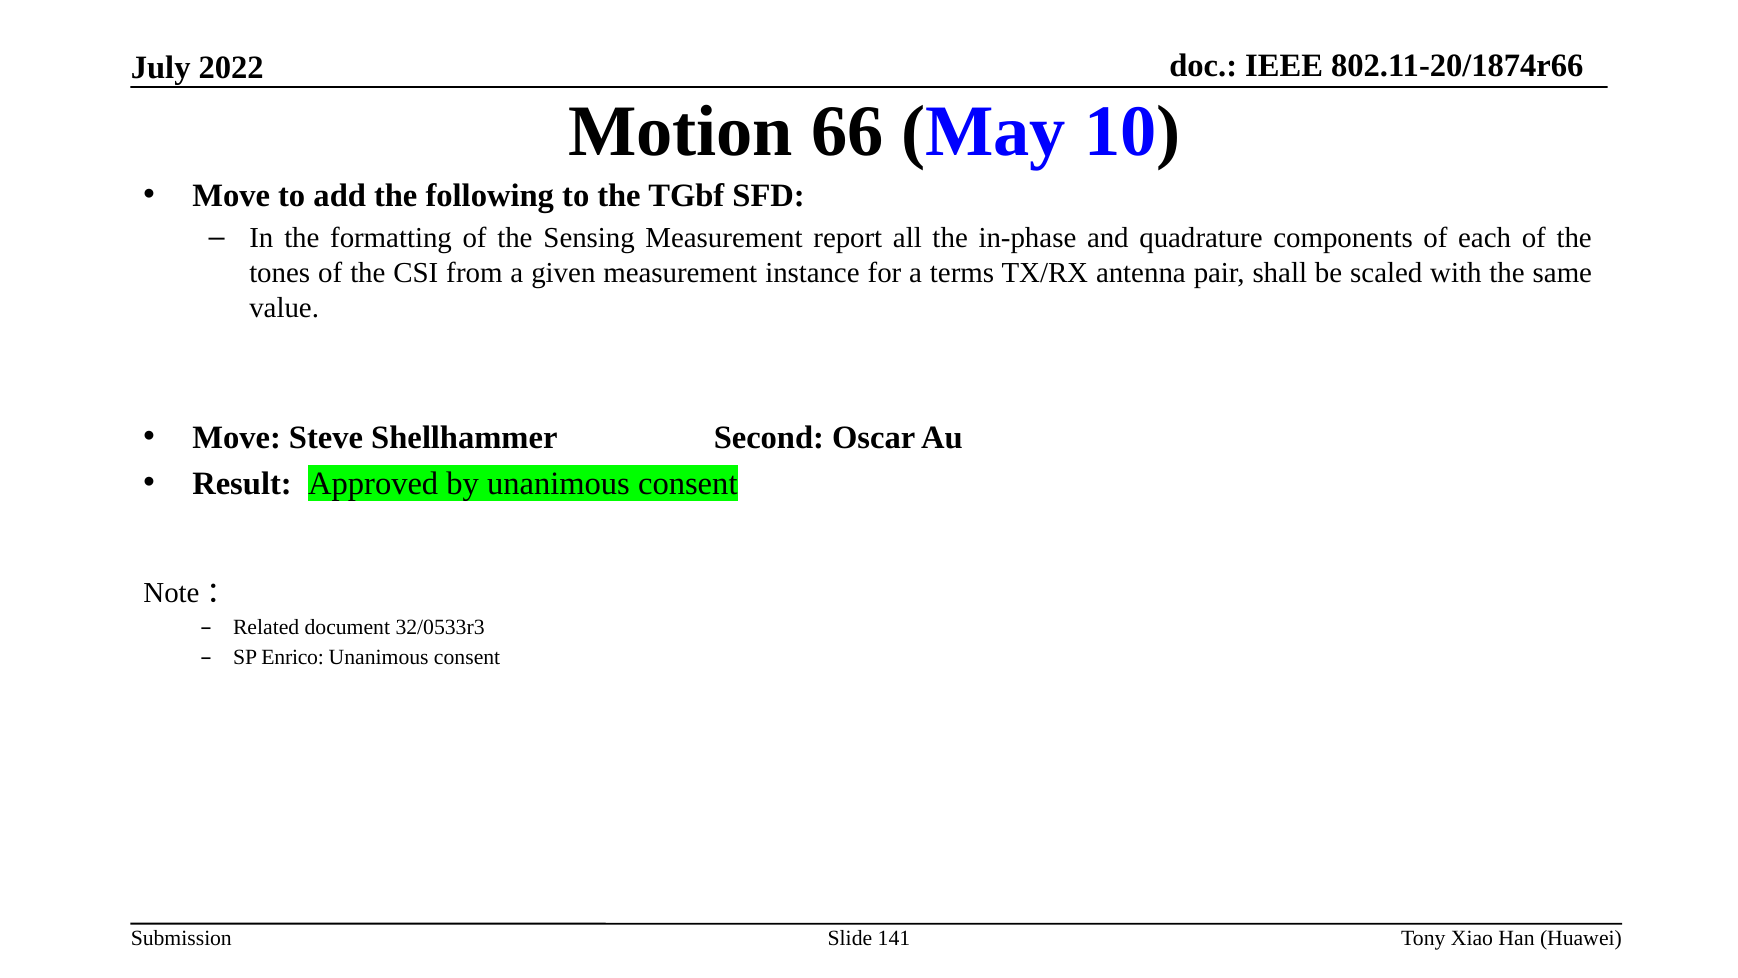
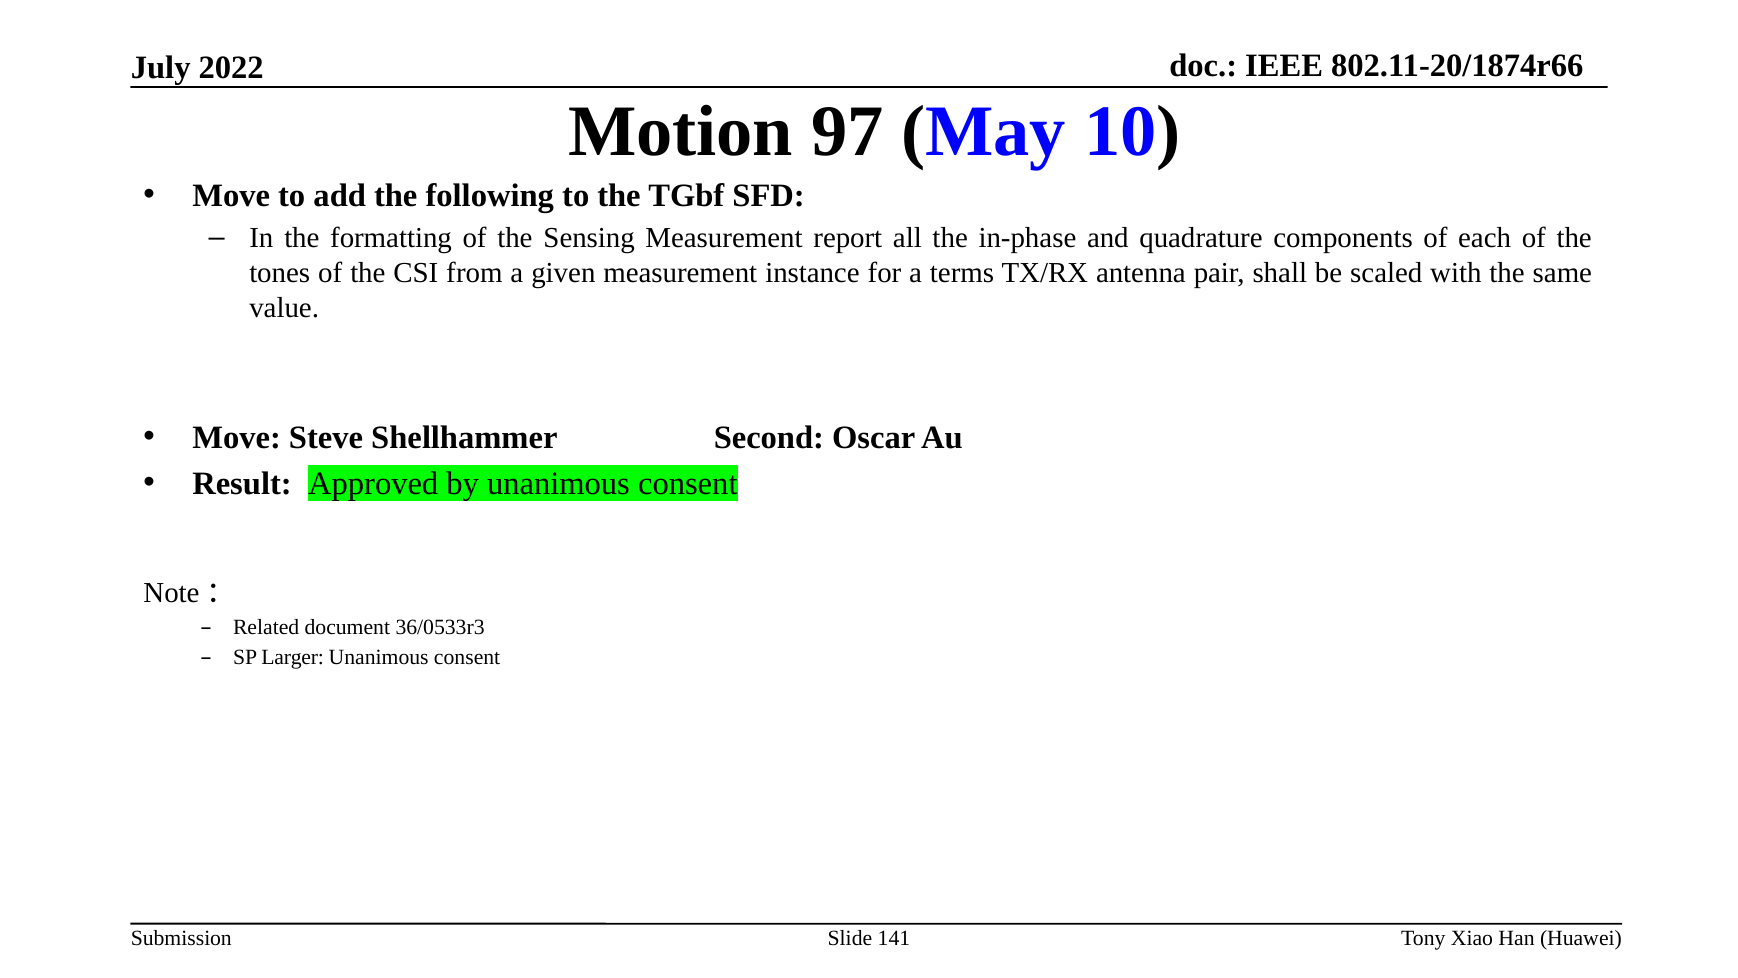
66: 66 -> 97
32/0533r3: 32/0533r3 -> 36/0533r3
Enrico: Enrico -> Larger
